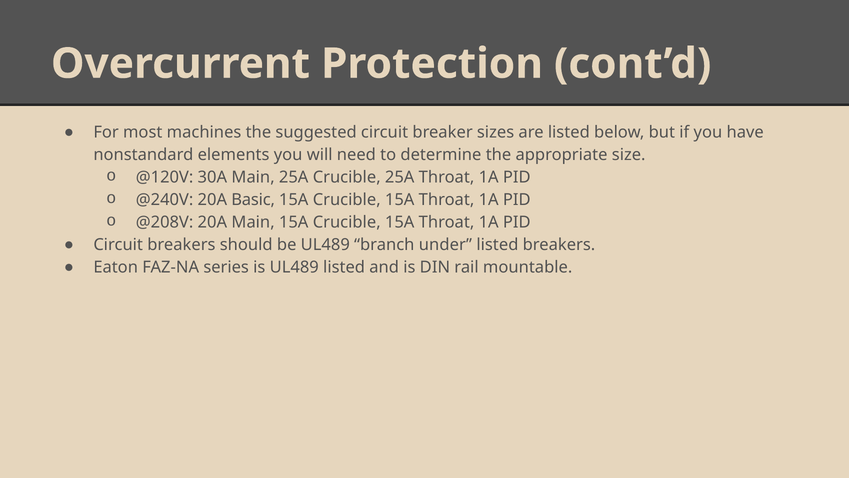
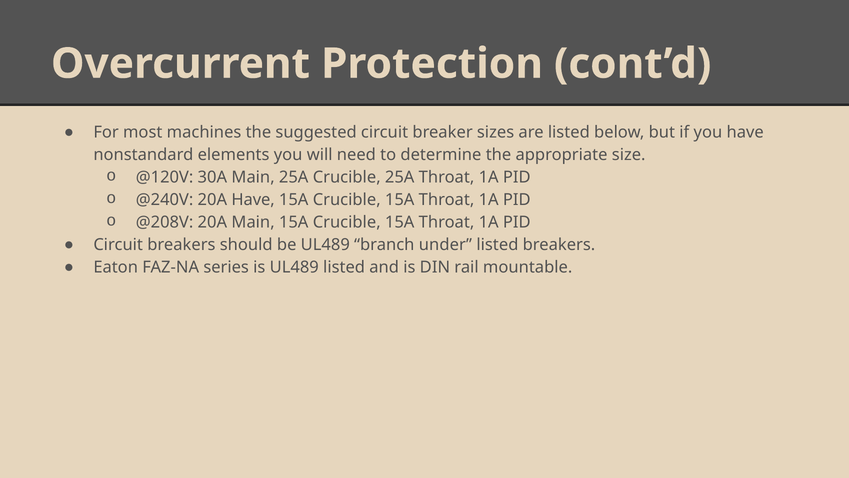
20A Basic: Basic -> Have
